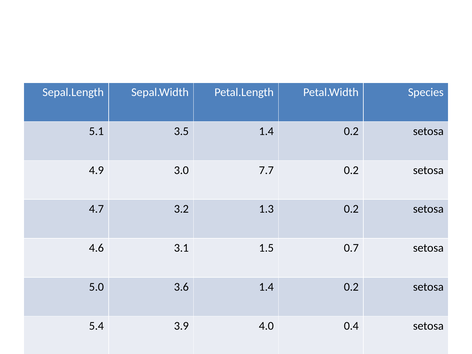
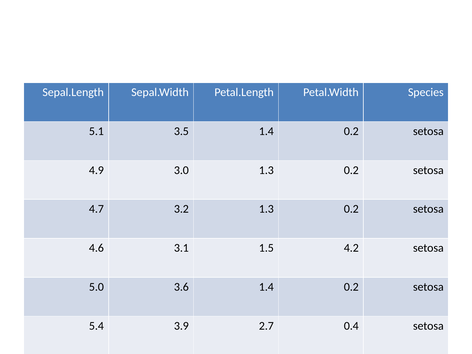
3.0 7.7: 7.7 -> 1.3
0.7: 0.7 -> 4.2
4.0: 4.0 -> 2.7
